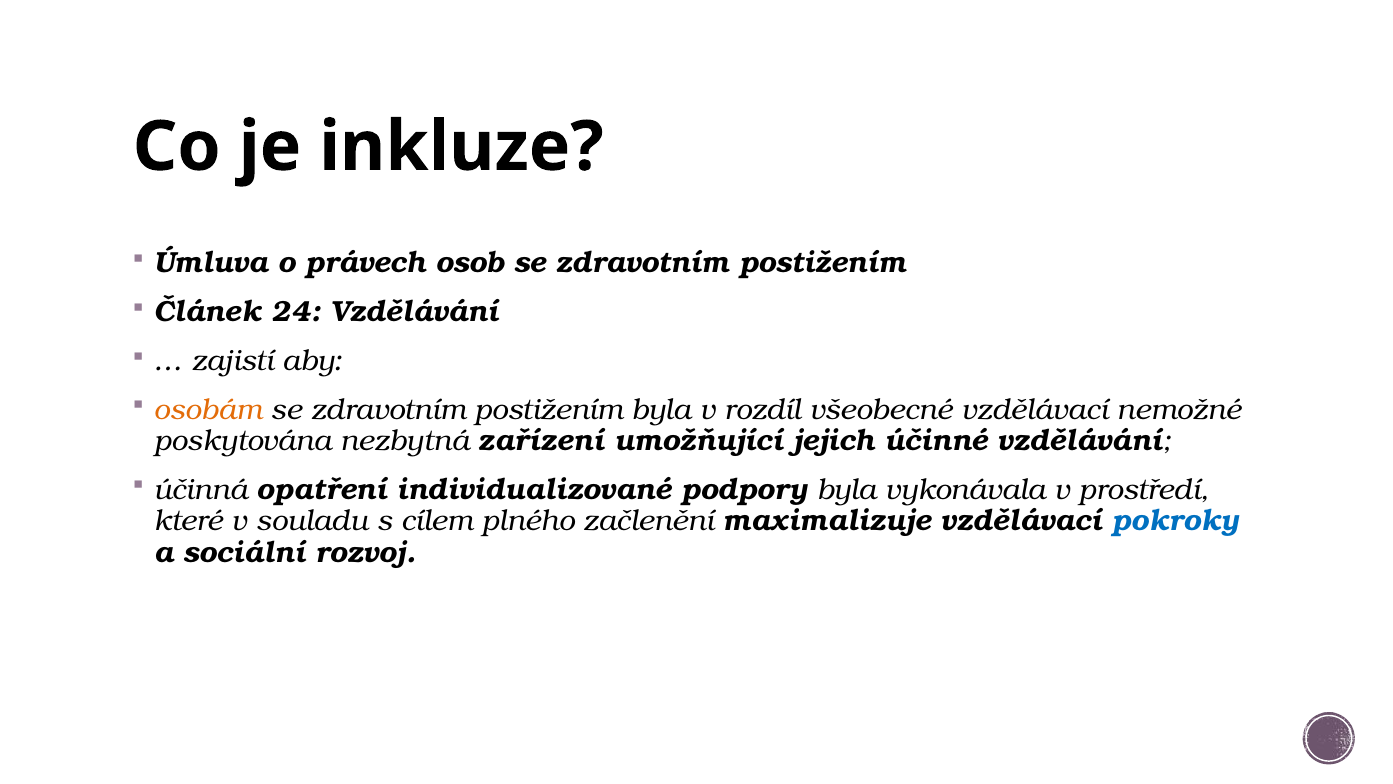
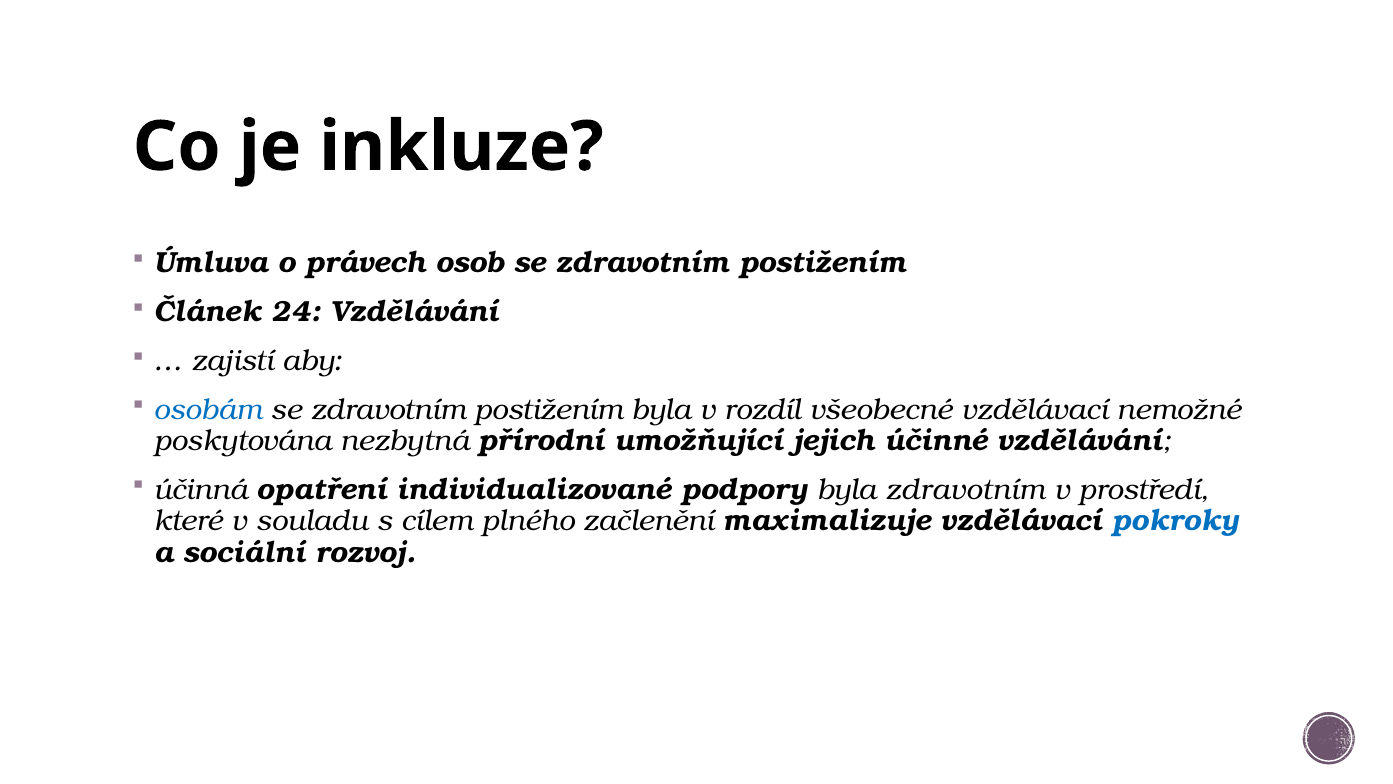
osobám colour: orange -> blue
zařízení: zařízení -> přírodní
byla vykonávala: vykonávala -> zdravotním
